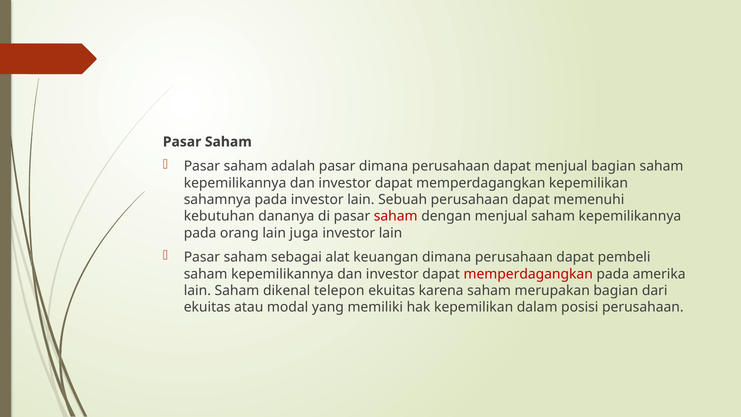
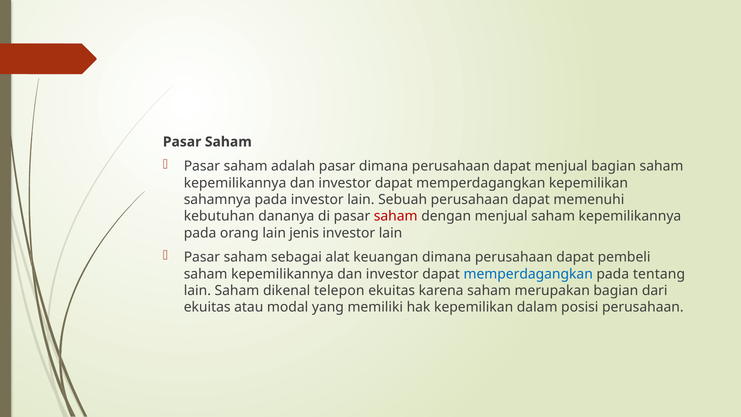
juga: juga -> jenis
memperdagangkan at (528, 274) colour: red -> blue
amerika: amerika -> tentang
